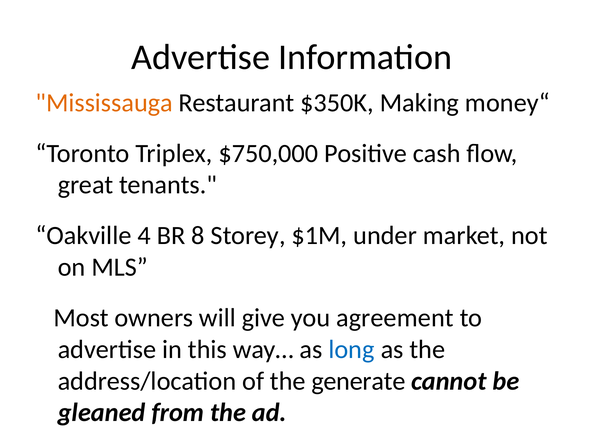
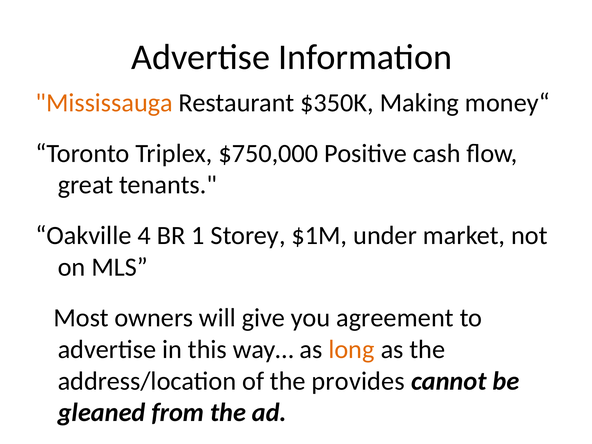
8: 8 -> 1
long colour: blue -> orange
generate: generate -> provides
